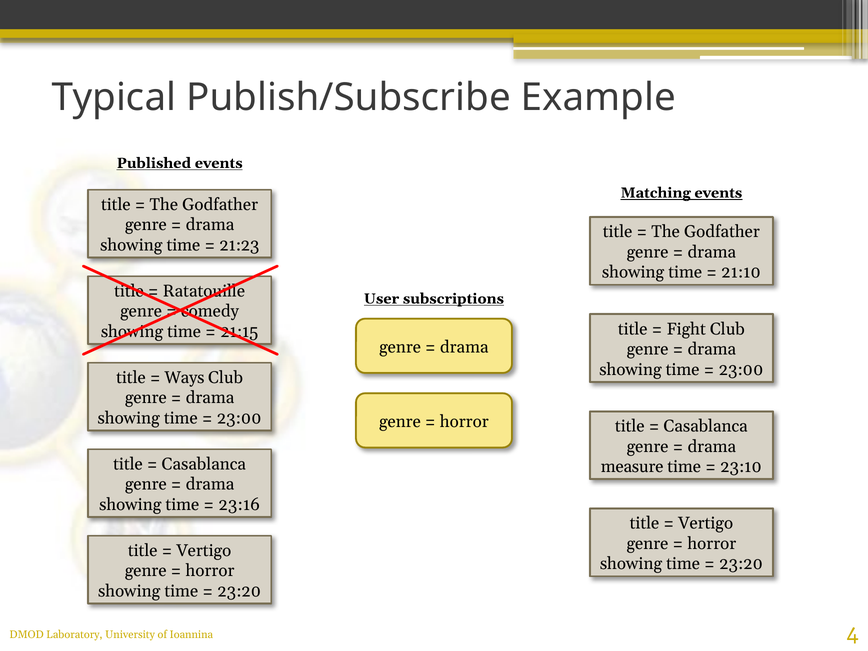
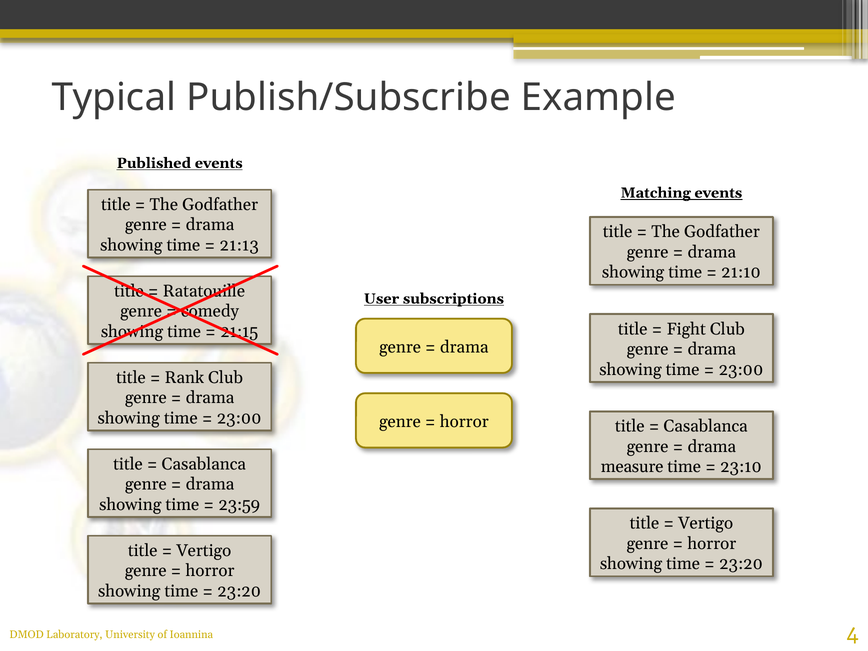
21:23: 21:23 -> 21:13
Ways: Ways -> Rank
23:16: 23:16 -> 23:59
